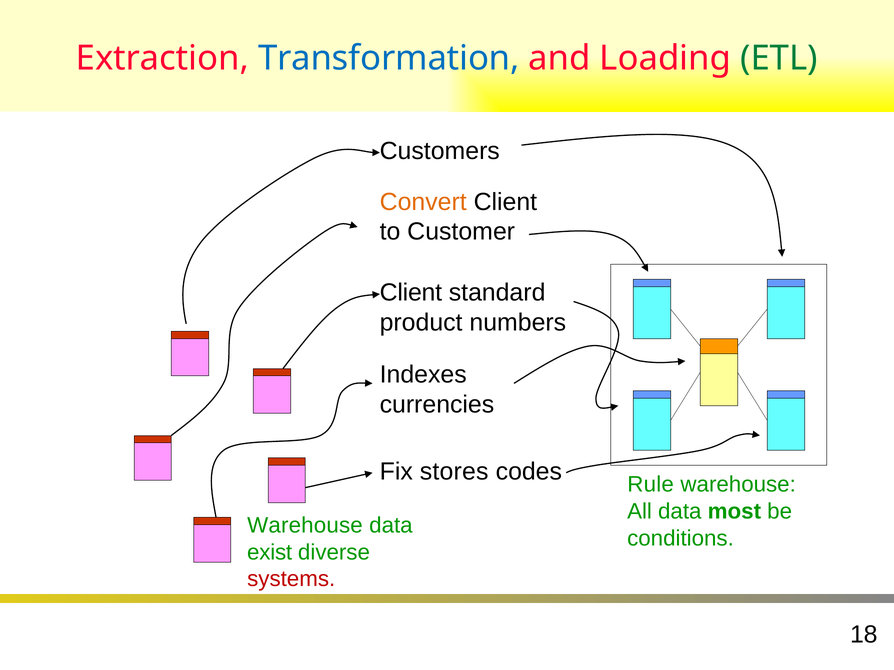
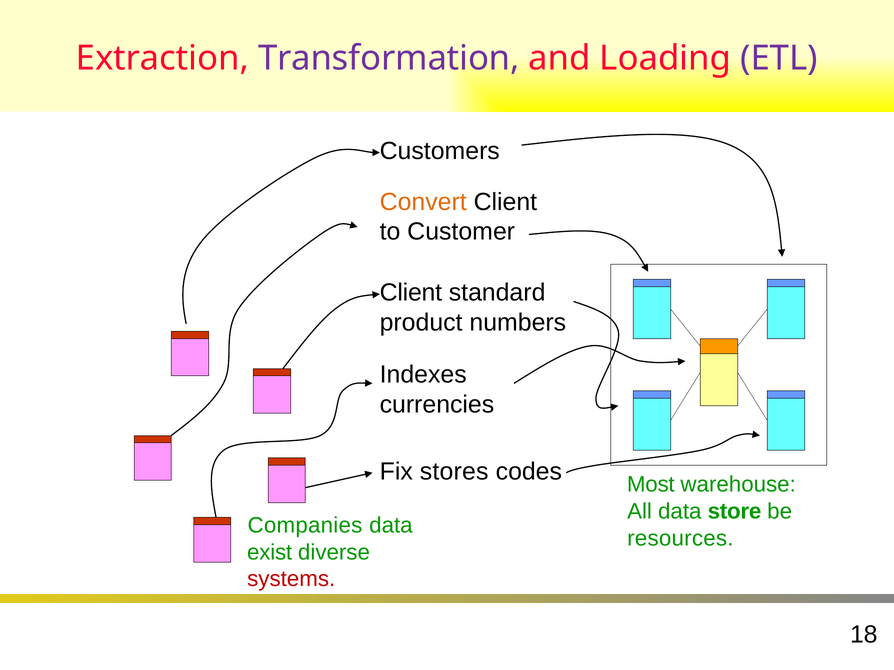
Transformation colour: blue -> purple
ETL colour: green -> purple
Rule: Rule -> Most
most: most -> store
Warehouse at (305, 526): Warehouse -> Companies
conditions: conditions -> resources
